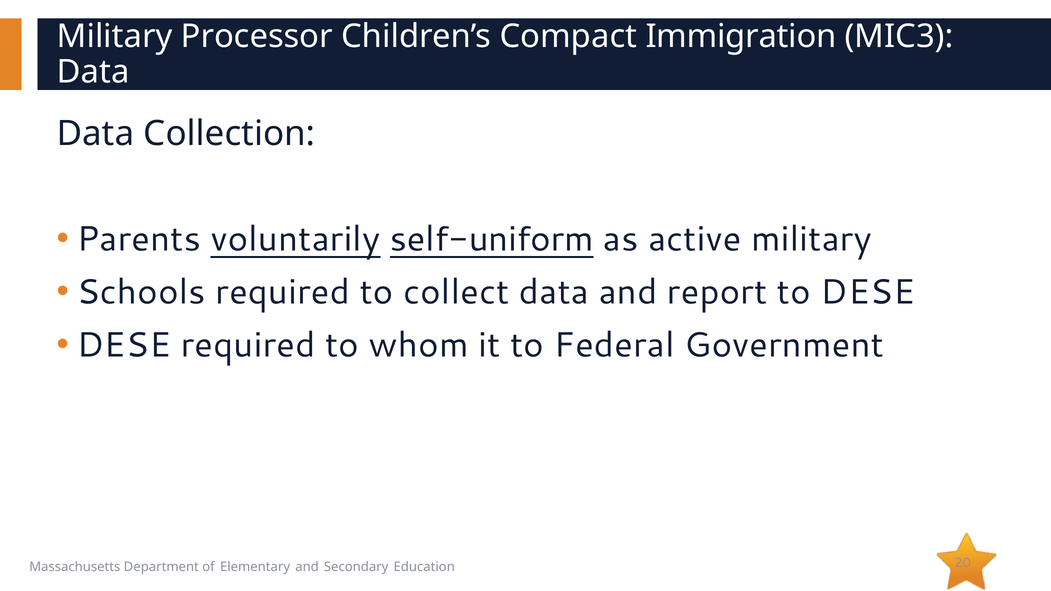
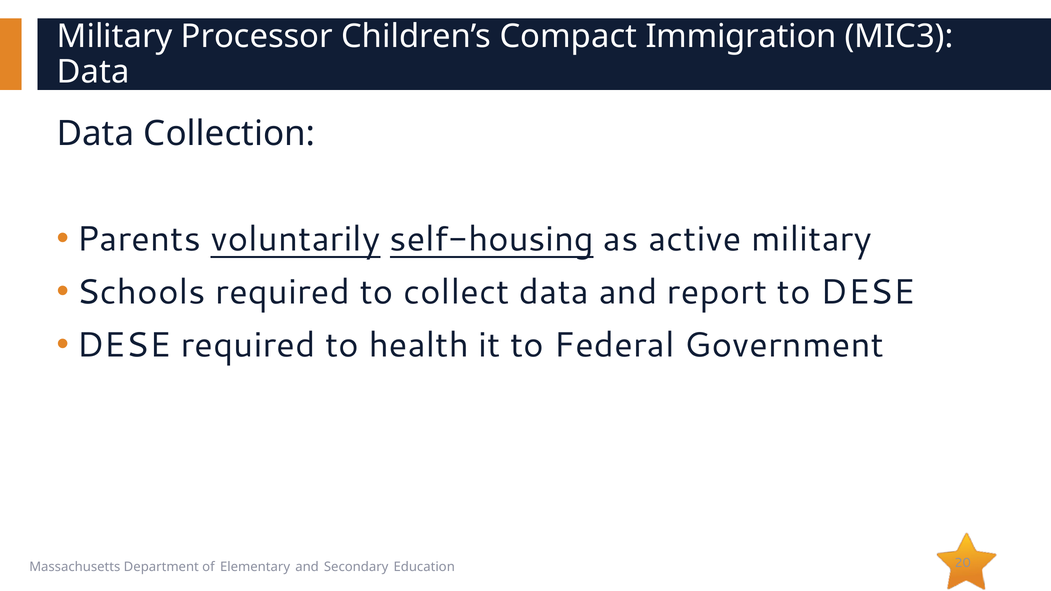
self-uniform: self-uniform -> self-housing
whom: whom -> health
